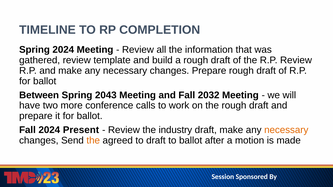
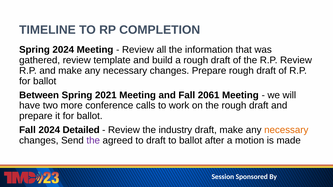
2043: 2043 -> 2021
2032: 2032 -> 2061
Present: Present -> Detailed
the at (93, 141) colour: orange -> purple
